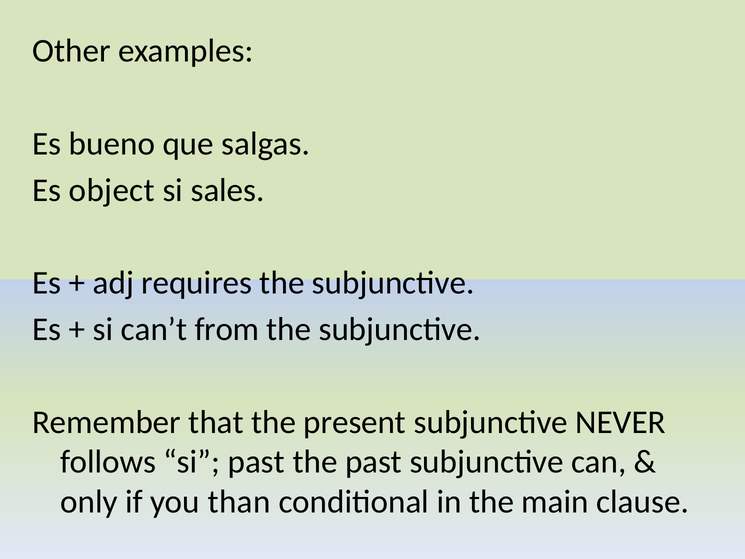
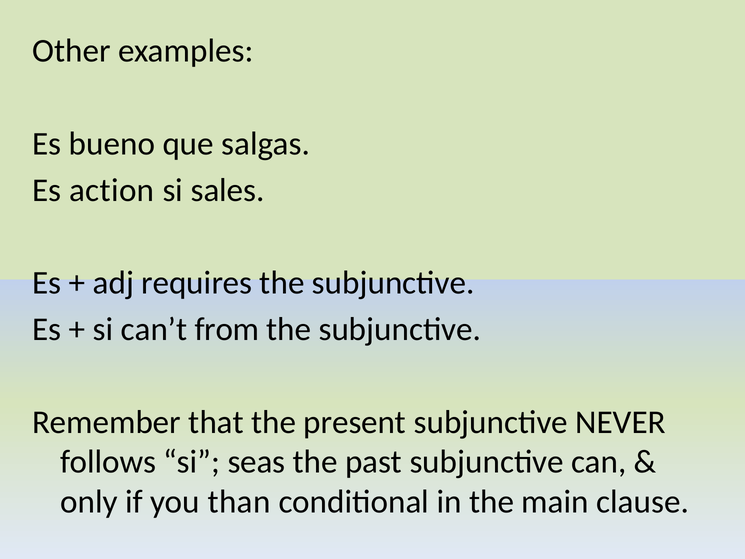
object: object -> action
si past: past -> seas
